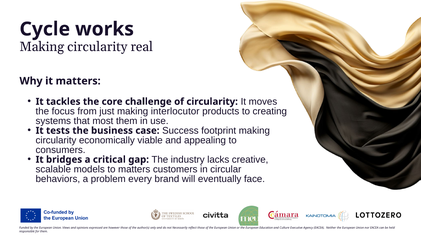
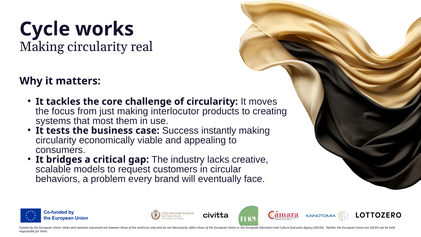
footprint: footprint -> instantly
to matters: matters -> request
